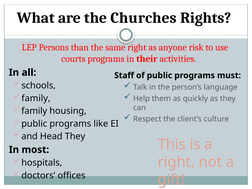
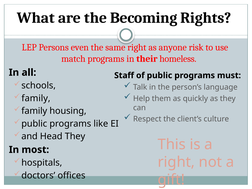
Churches: Churches -> Becoming
than: than -> even
courts: courts -> match
activities: activities -> homeless
